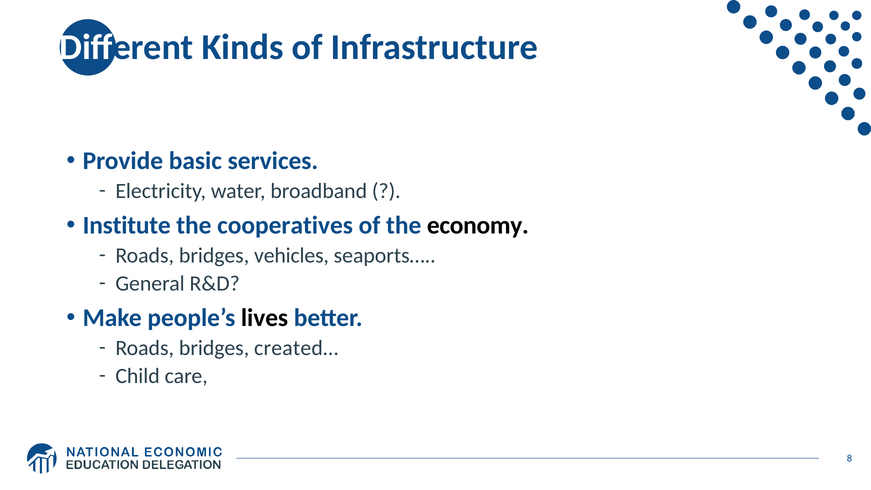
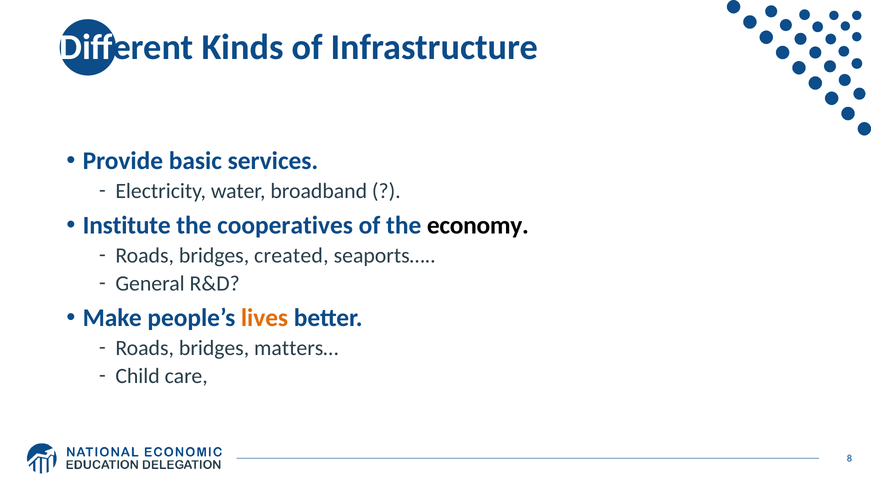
vehicles: vehicles -> created
lives colour: black -> orange
created…: created… -> matters…
